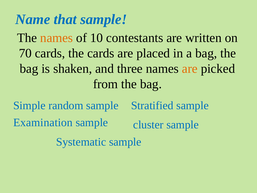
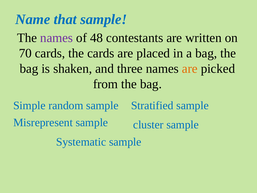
names at (57, 38) colour: orange -> purple
10: 10 -> 48
Examination: Examination -> Misrepresent
